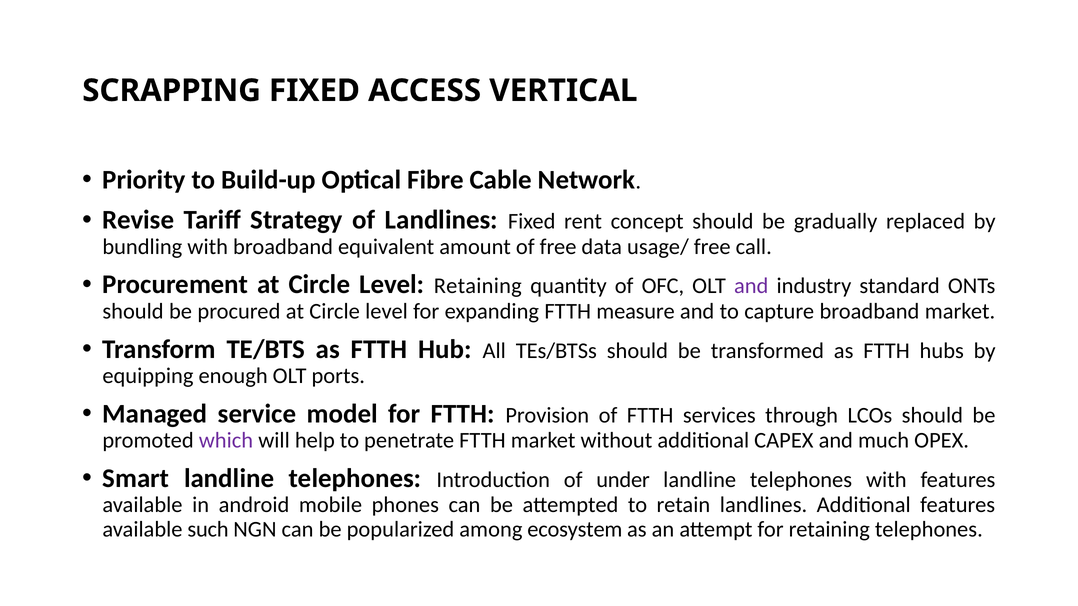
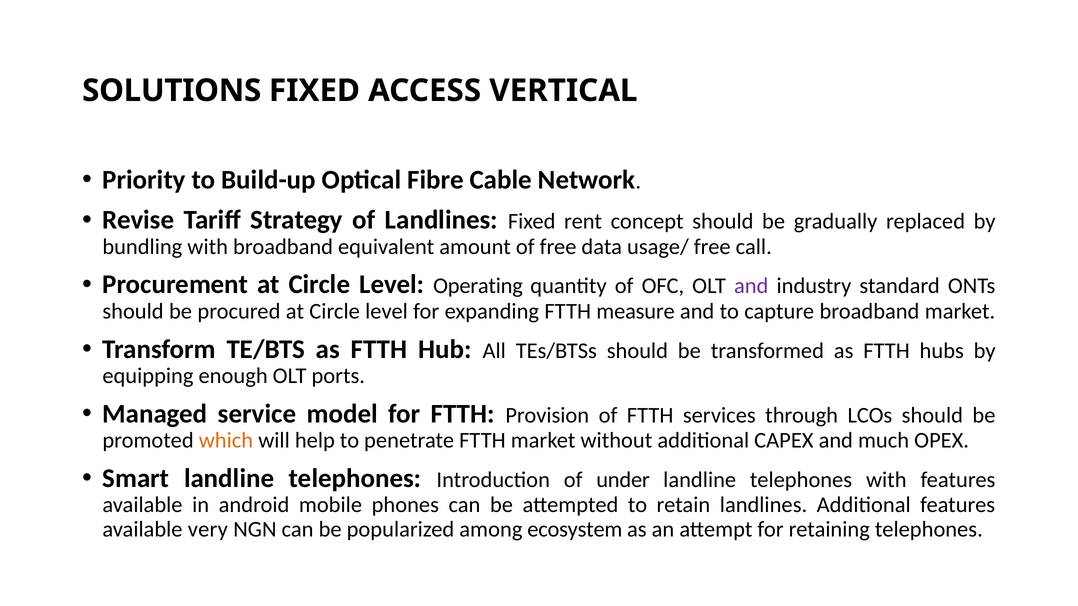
SCRAPPING: SCRAPPING -> SOLUTIONS
Level Retaining: Retaining -> Operating
which colour: purple -> orange
such: such -> very
